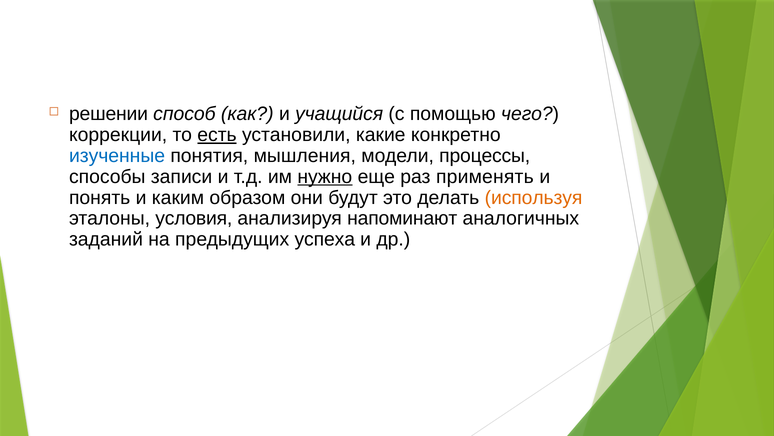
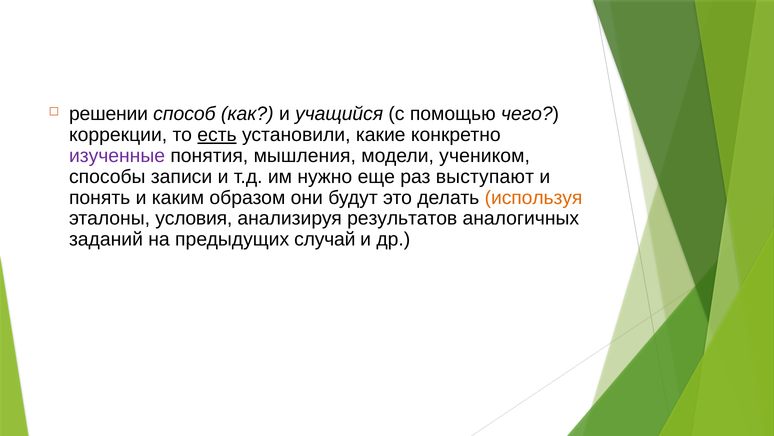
изученные colour: blue -> purple
процессы: процессы -> учеником
нужно underline: present -> none
применять: применять -> выступают
напоминают: напоминают -> результатов
успеха: успеха -> случай
